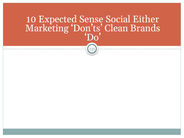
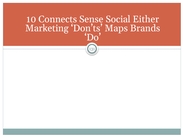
Expected: Expected -> Connects
Clean: Clean -> Maps
